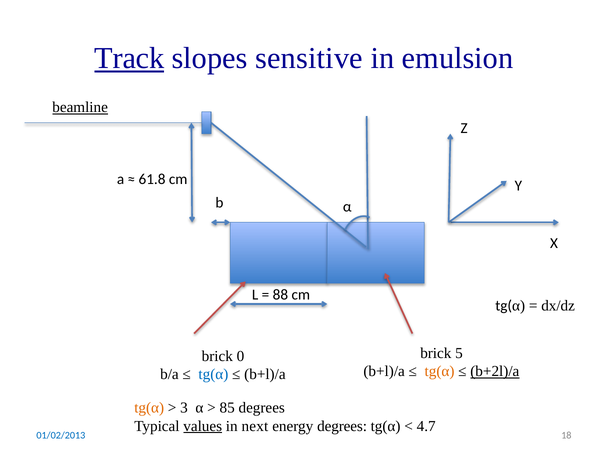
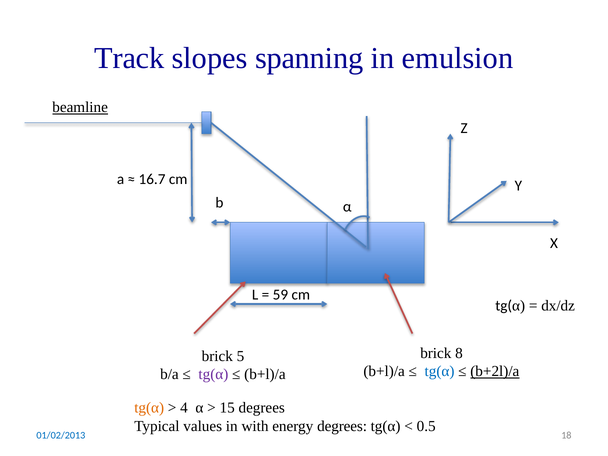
Track underline: present -> none
sensitive: sensitive -> spanning
61.8: 61.8 -> 16.7
88: 88 -> 59
5: 5 -> 8
0: 0 -> 5
tg(α at (440, 371) colour: orange -> blue
tg(α at (213, 374) colour: blue -> purple
3: 3 -> 4
85: 85 -> 15
values underline: present -> none
next: next -> with
4.7: 4.7 -> 0.5
